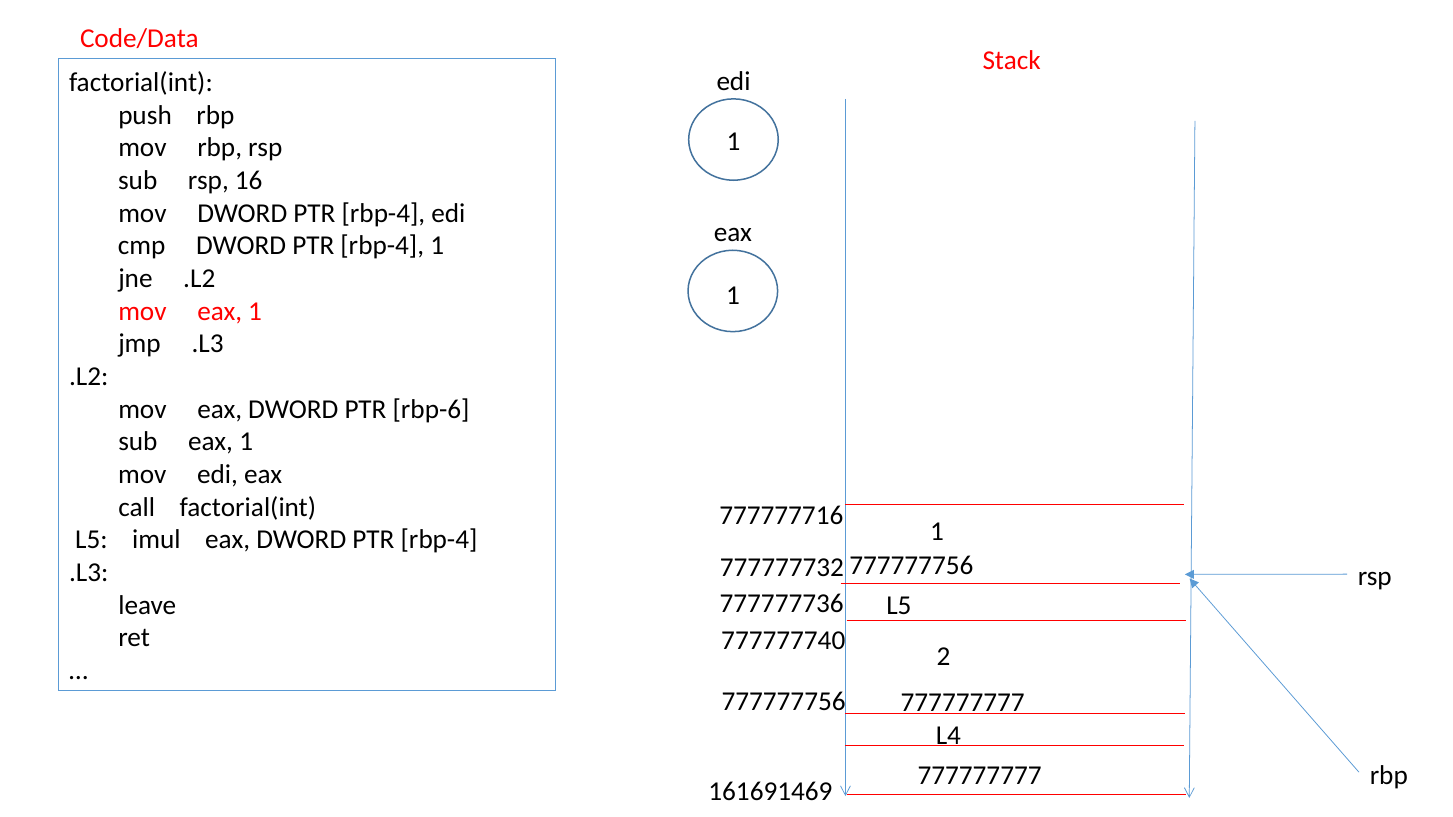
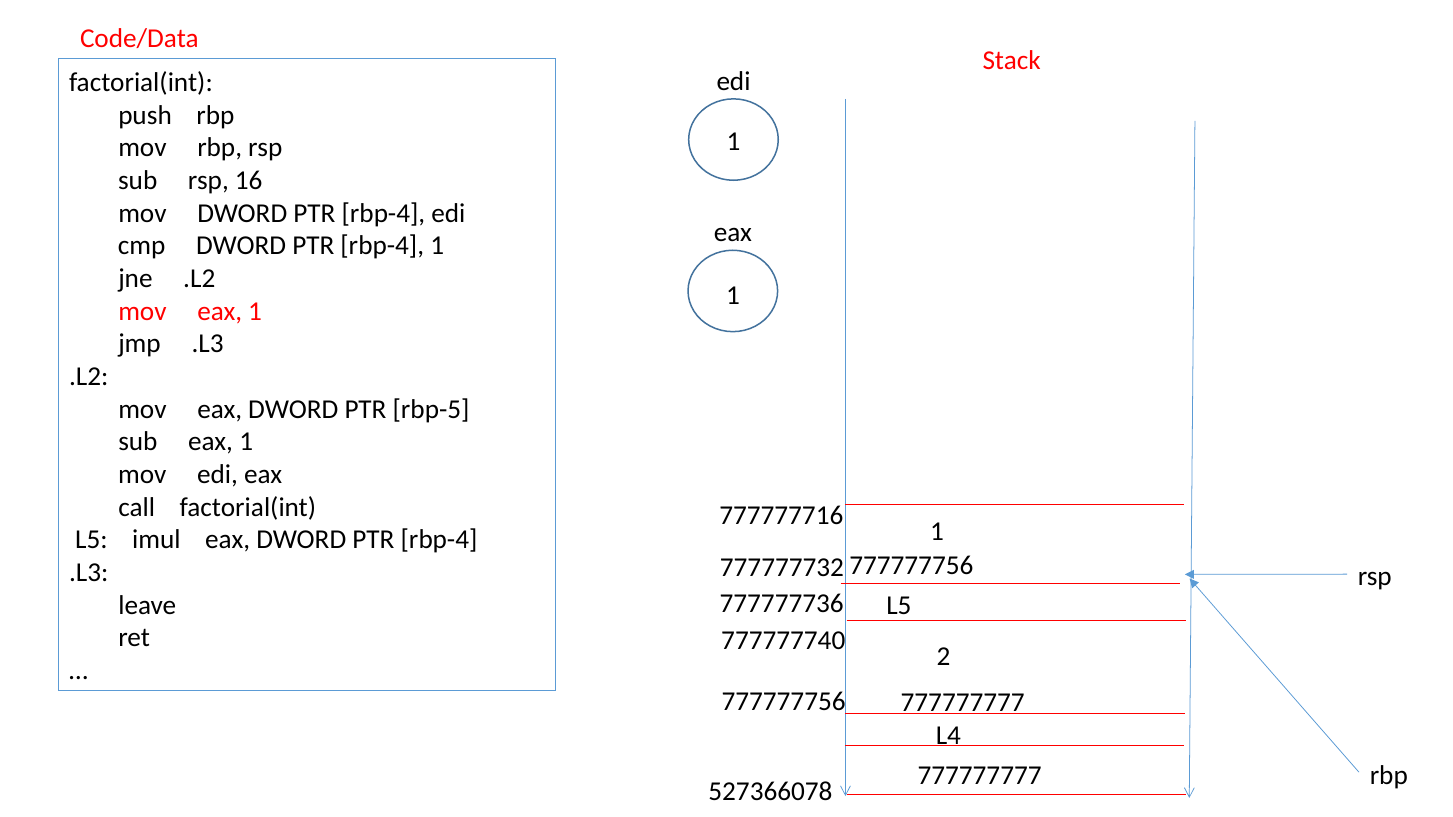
rbp-6: rbp-6 -> rbp-5
161691469: 161691469 -> 527366078
